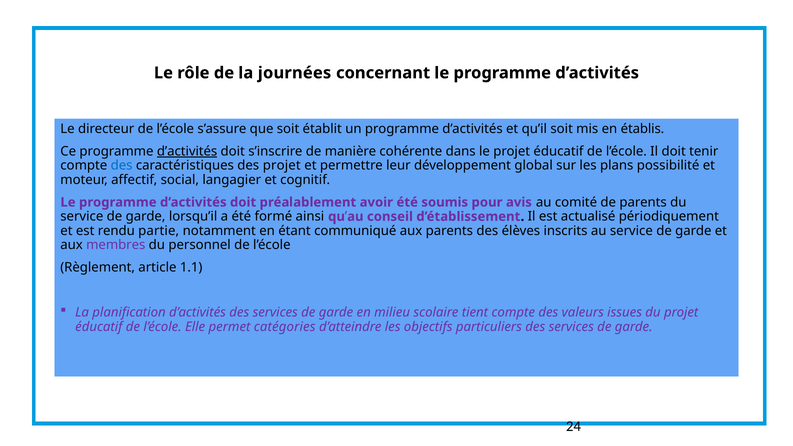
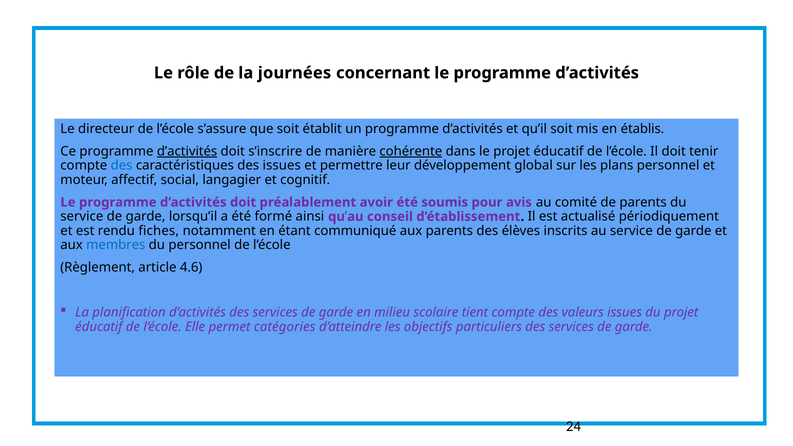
cohérente underline: none -> present
des projet: projet -> issues
plans possibilité: possibilité -> personnel
partie: partie -> fiches
membres colour: purple -> blue
1.1: 1.1 -> 4.6
